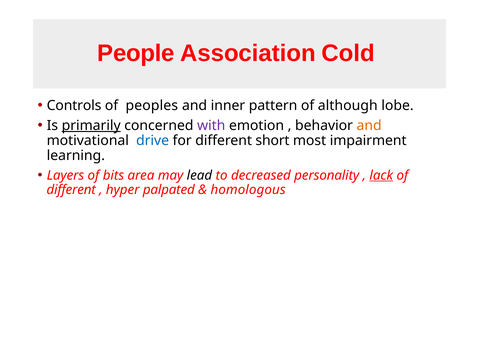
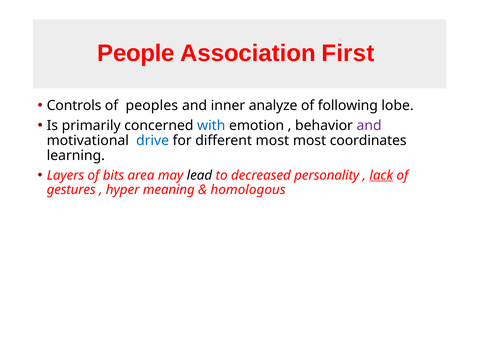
Cold: Cold -> First
pattern: pattern -> analyze
although: although -> following
primarily underline: present -> none
with colour: purple -> blue
and at (369, 126) colour: orange -> purple
different short: short -> most
impairment: impairment -> coordinates
different at (71, 190): different -> gestures
palpated: palpated -> meaning
